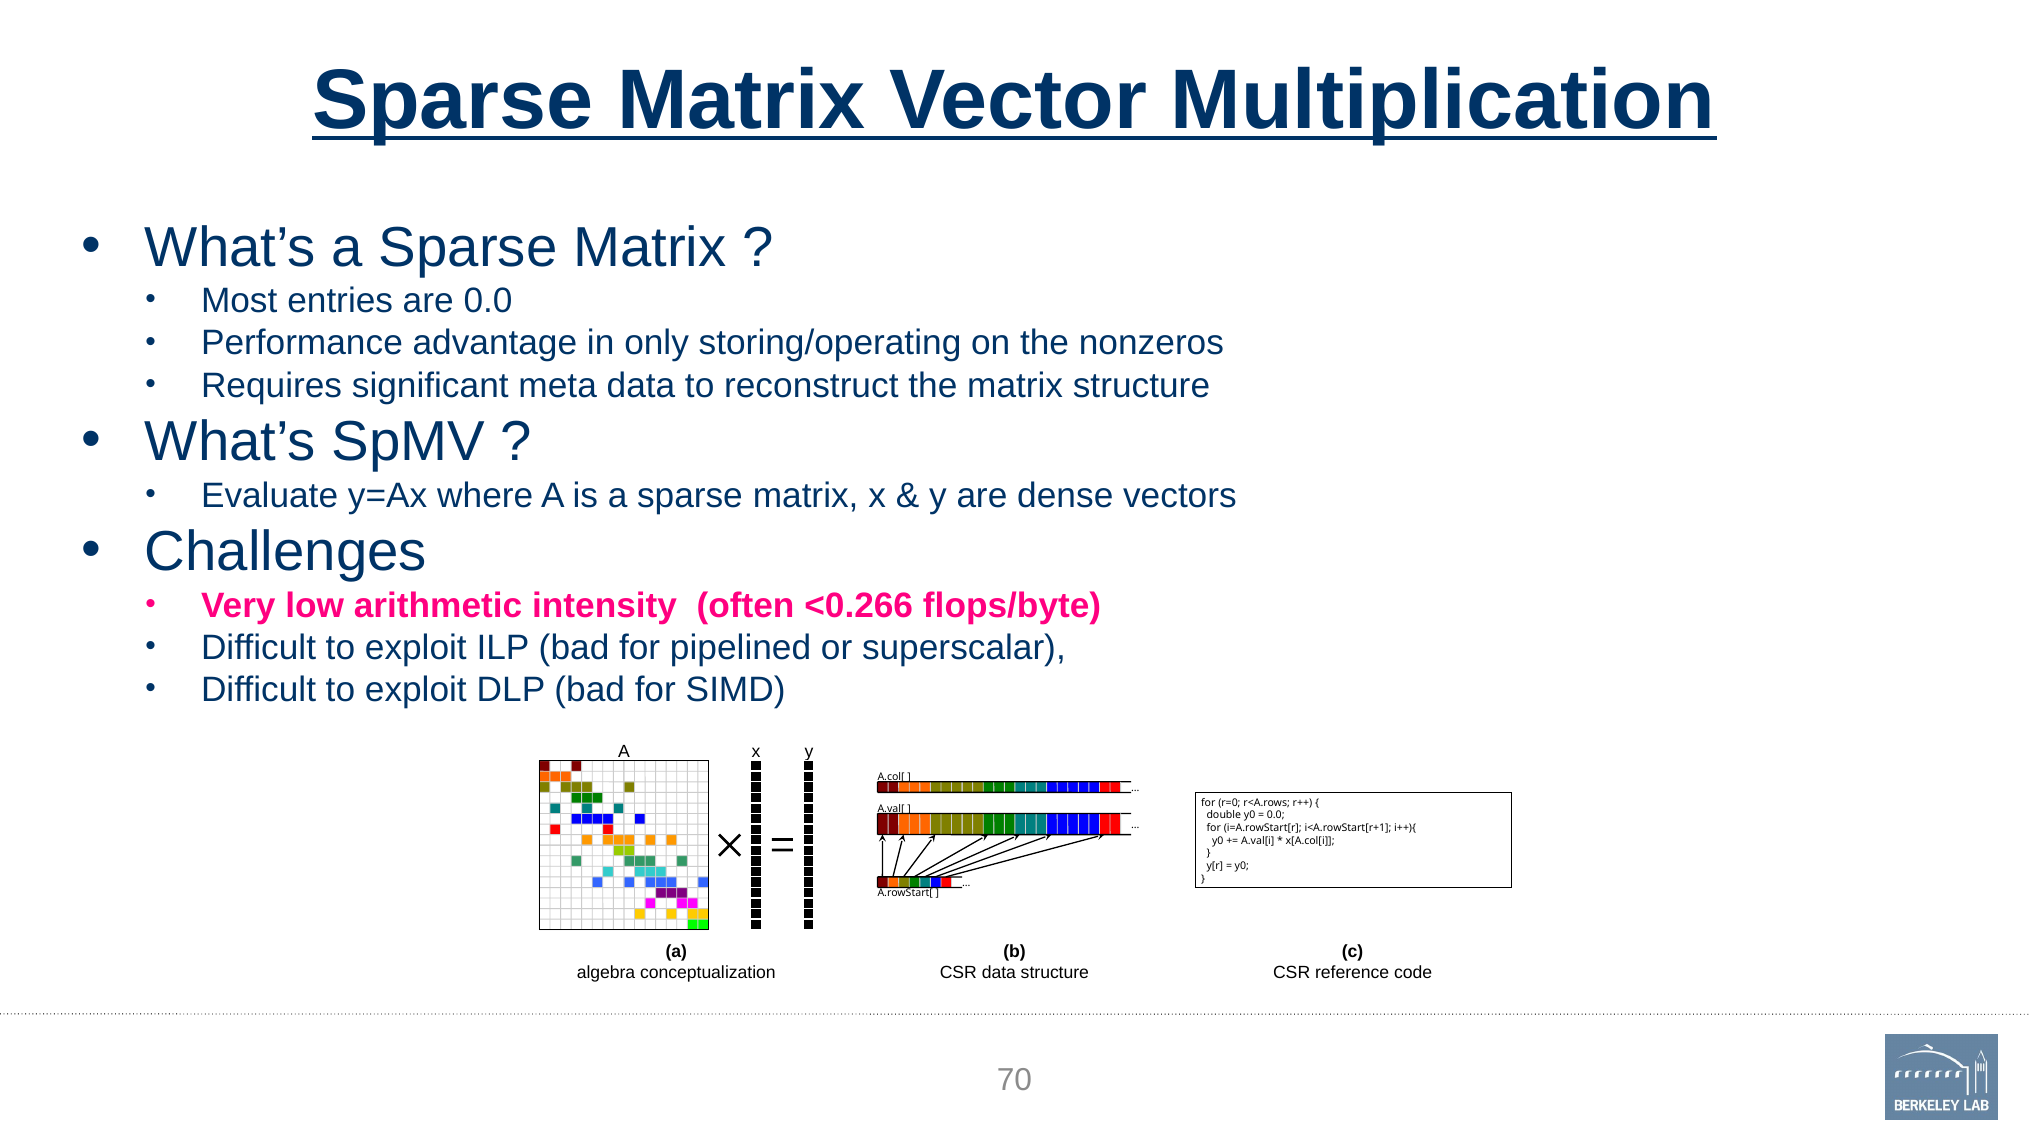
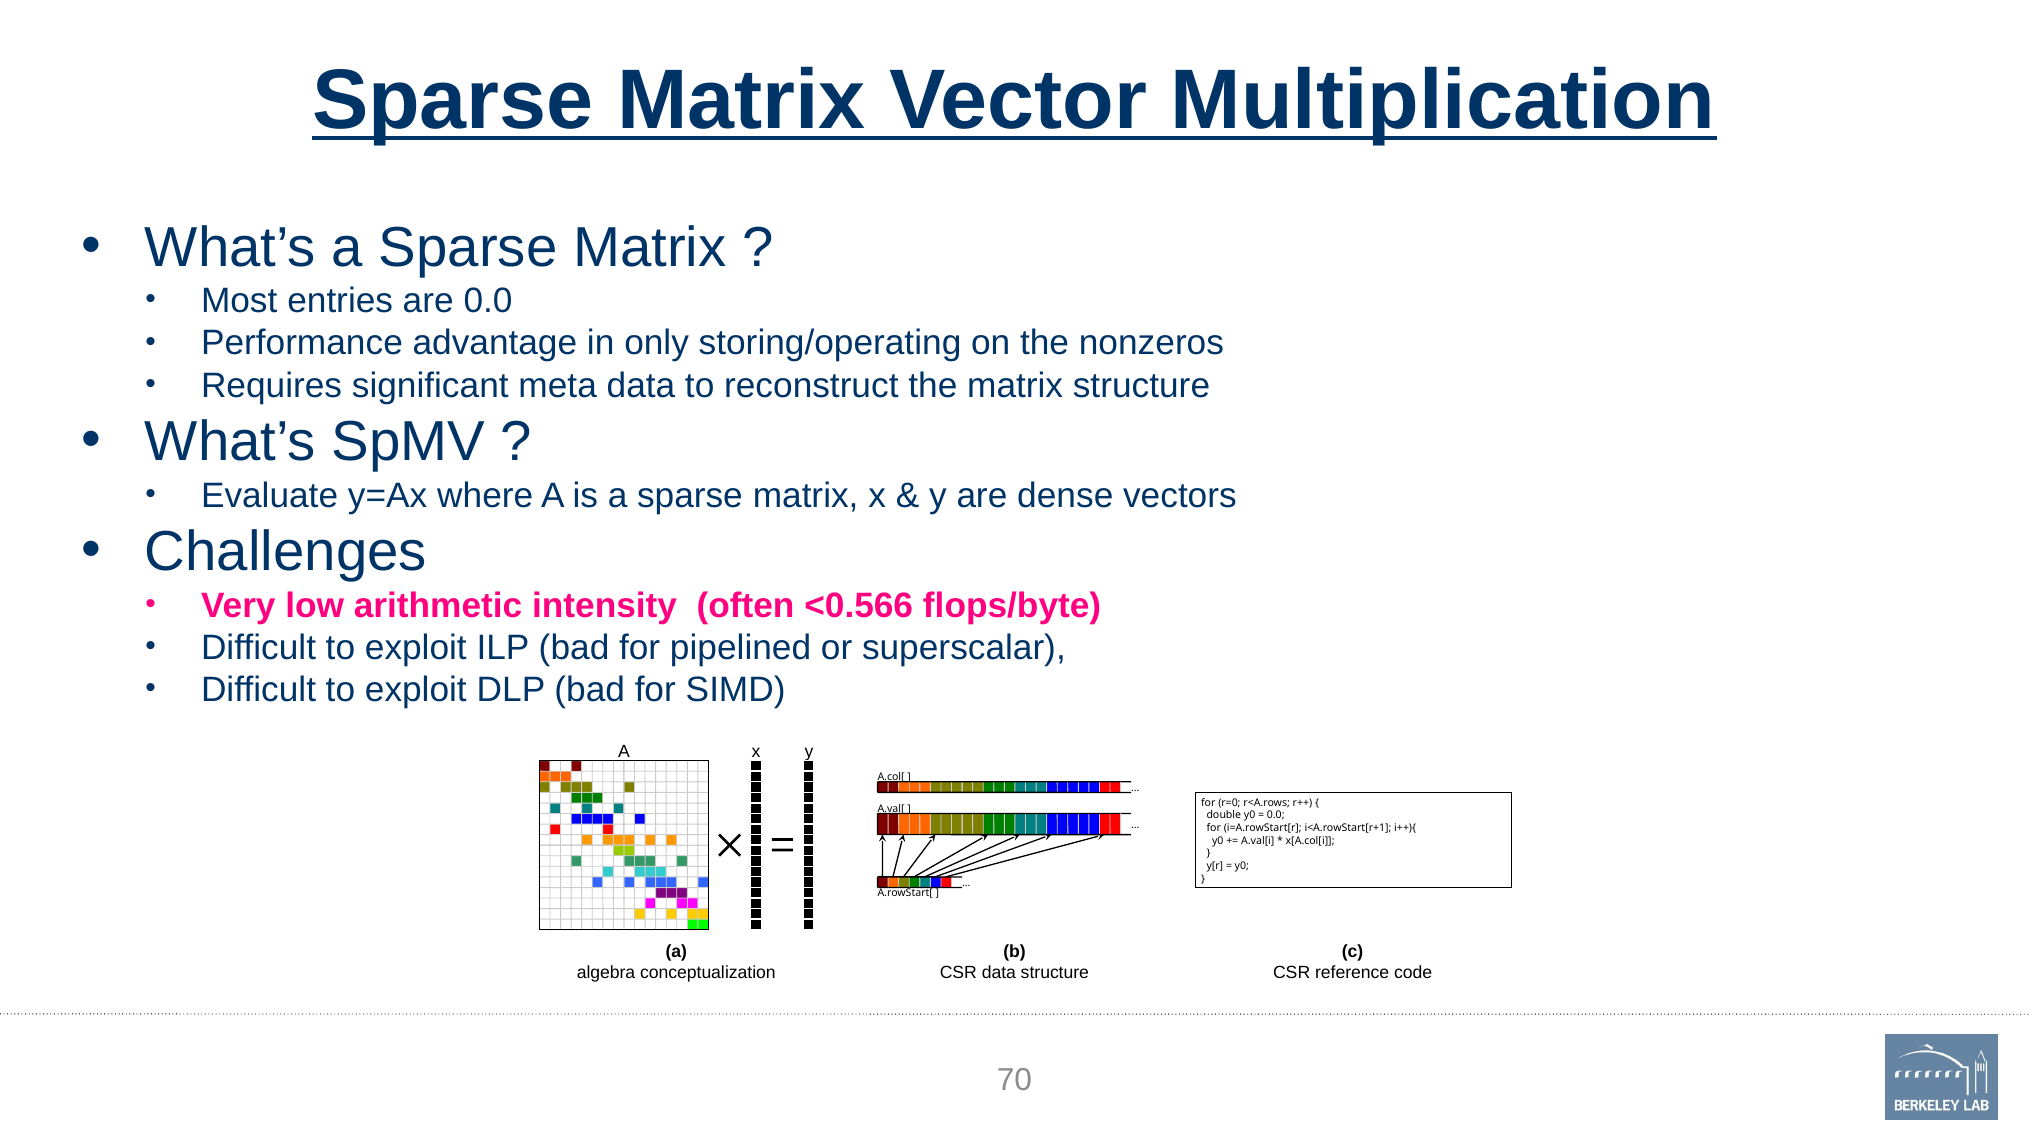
<0.266: <0.266 -> <0.566
